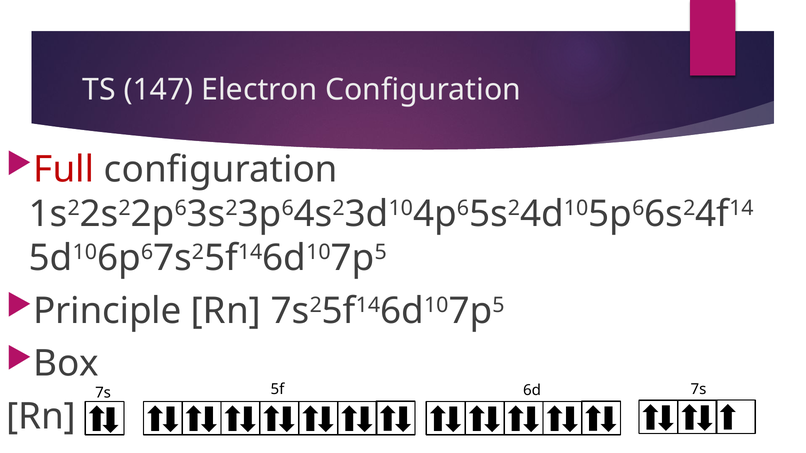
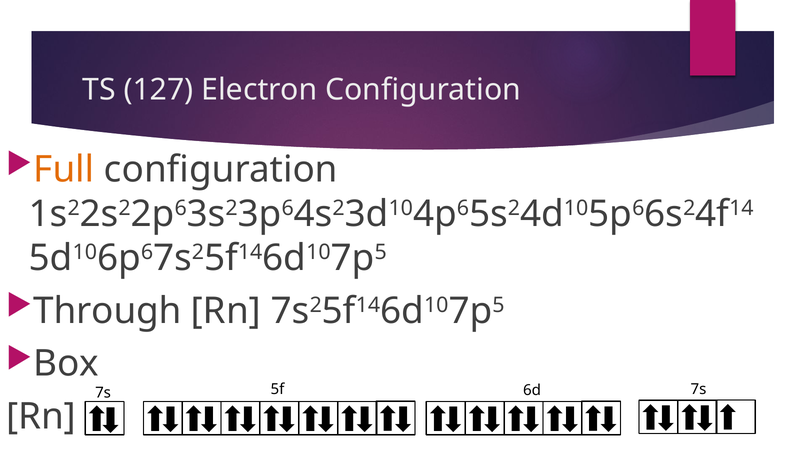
147: 147 -> 127
Full colour: red -> orange
Principle: Principle -> Through
